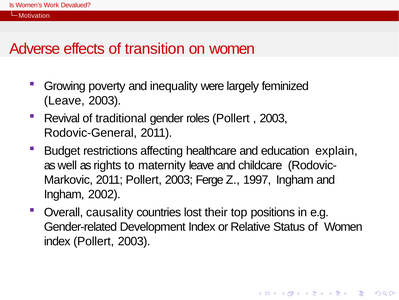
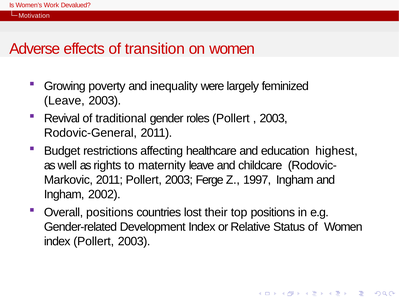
explain: explain -> highest
Overall causality: causality -> positions
